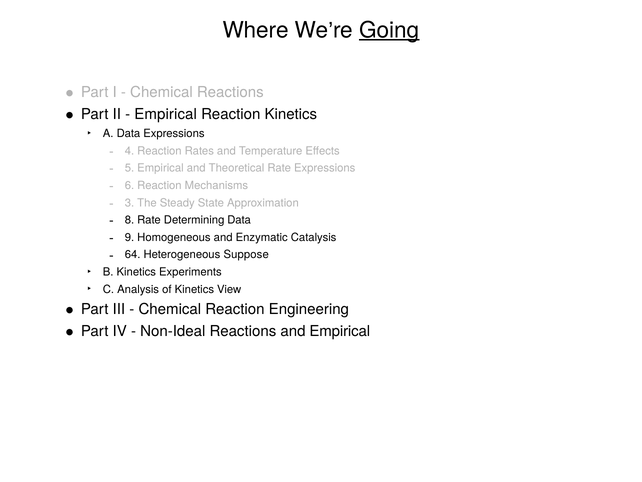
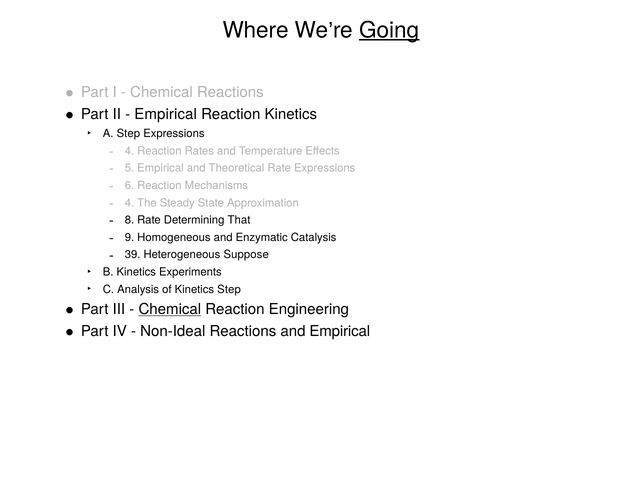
A Data: Data -> Step
3 at (129, 203): 3 -> 4
Determining Data: Data -> That
64: 64 -> 39
Kinetics View: View -> Step
Chemical at (170, 309) underline: none -> present
